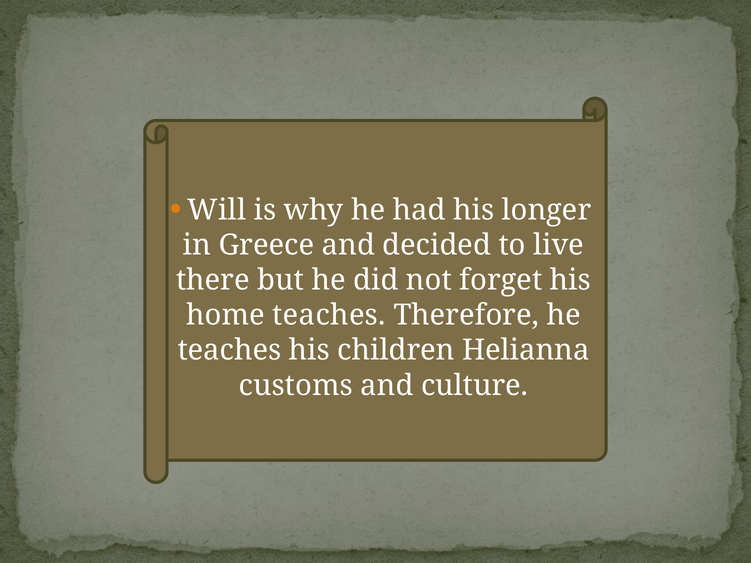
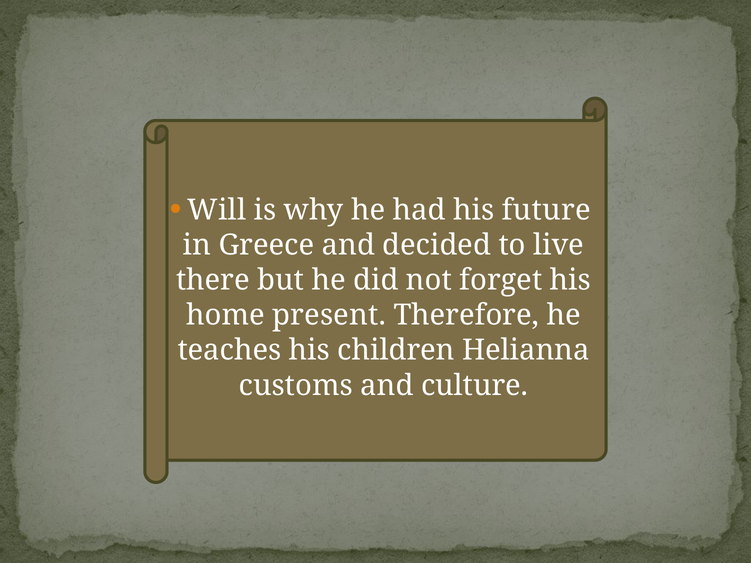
longer: longer -> future
home teaches: teaches -> present
